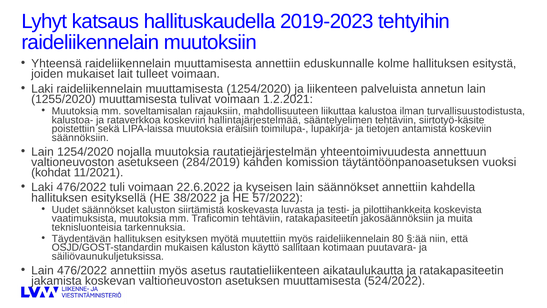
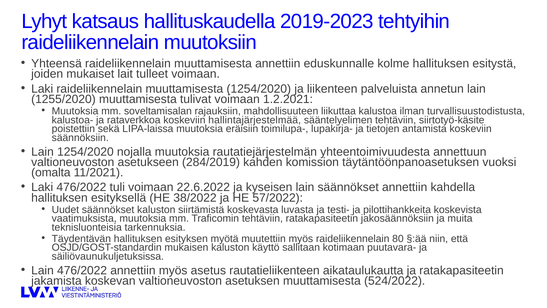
kohdat: kohdat -> omalta
